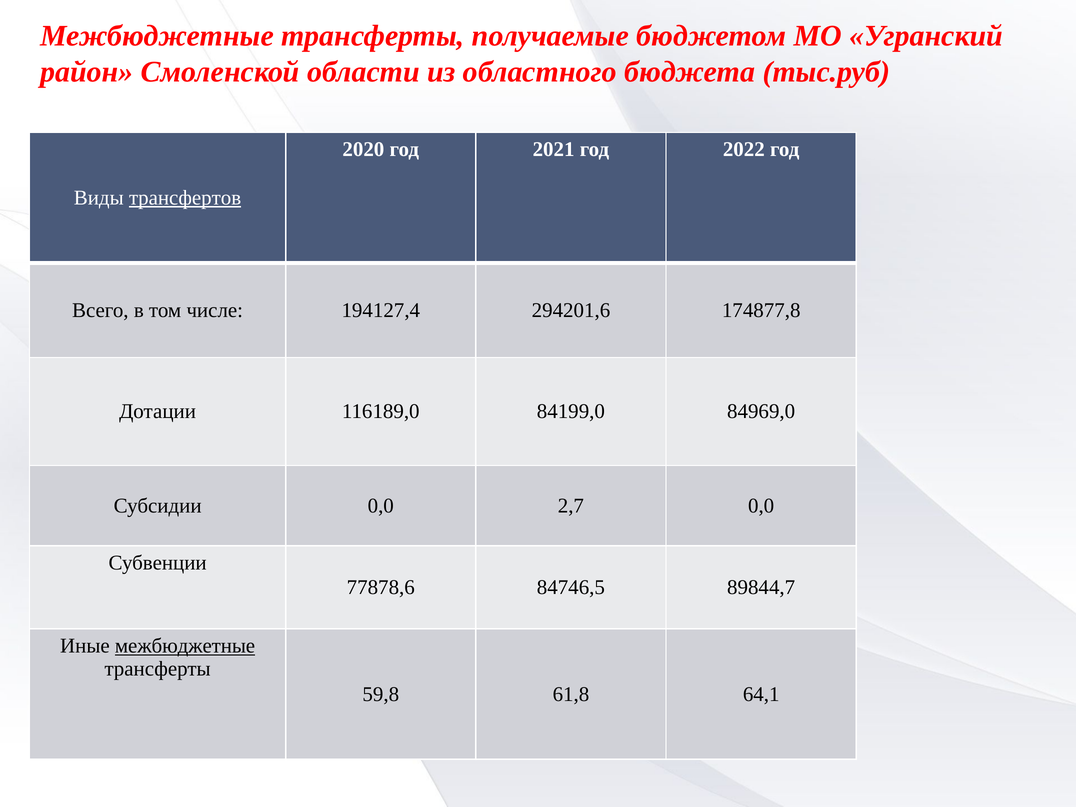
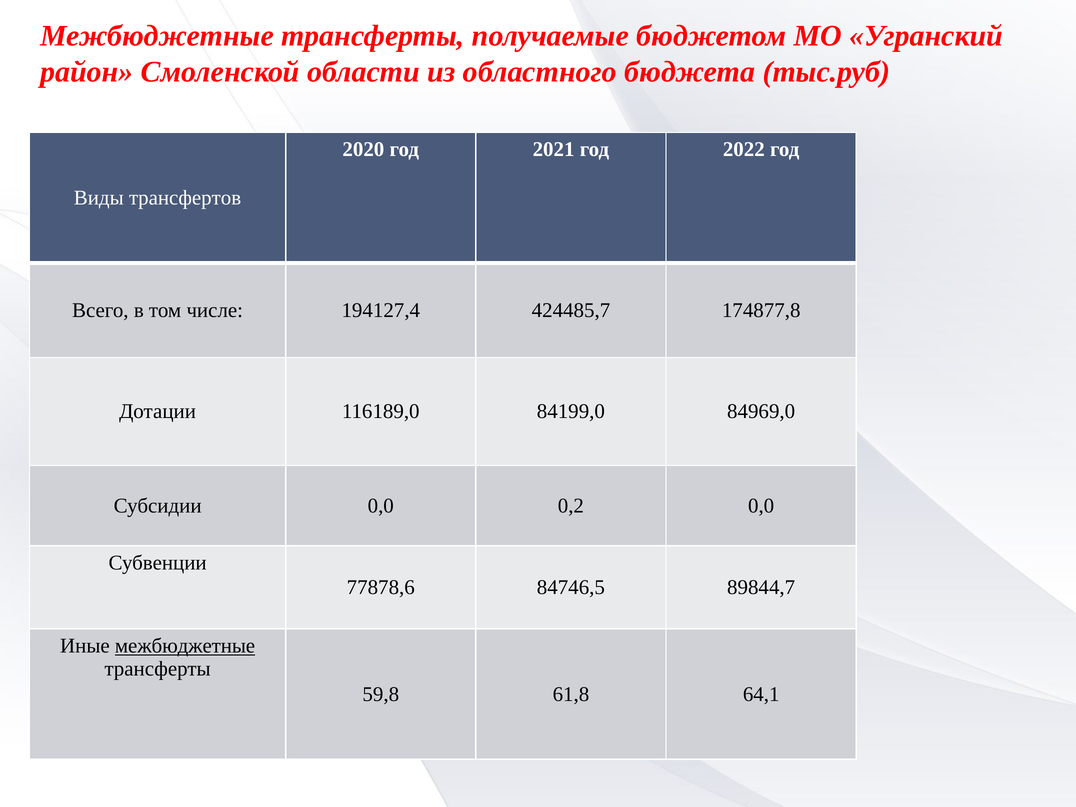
трансфертов underline: present -> none
294201,6: 294201,6 -> 424485,7
2,7: 2,7 -> 0,2
